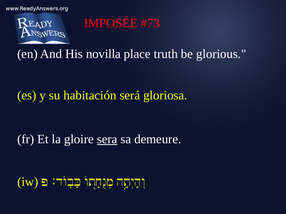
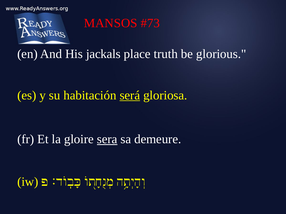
IMPOSÉE: IMPOSÉE -> MANSOS
novilla: novilla -> jackals
será underline: none -> present
